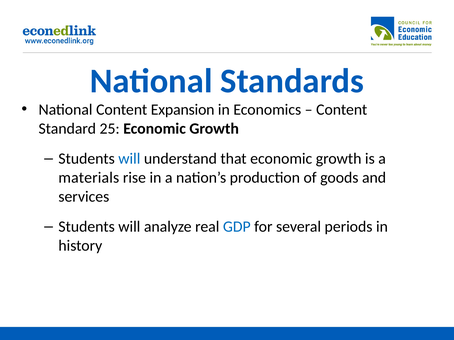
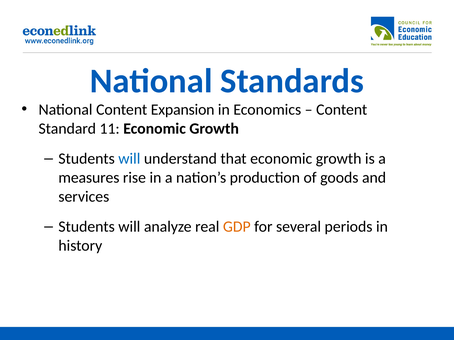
25: 25 -> 11
materials: materials -> measures
GDP colour: blue -> orange
